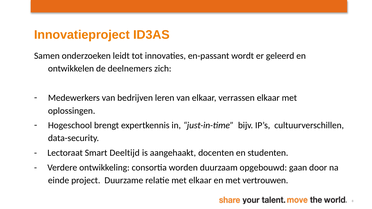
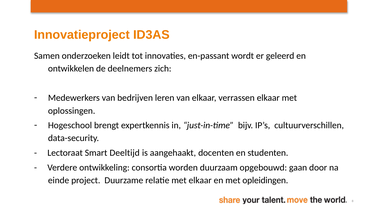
vertrouwen: vertrouwen -> opleidingen
